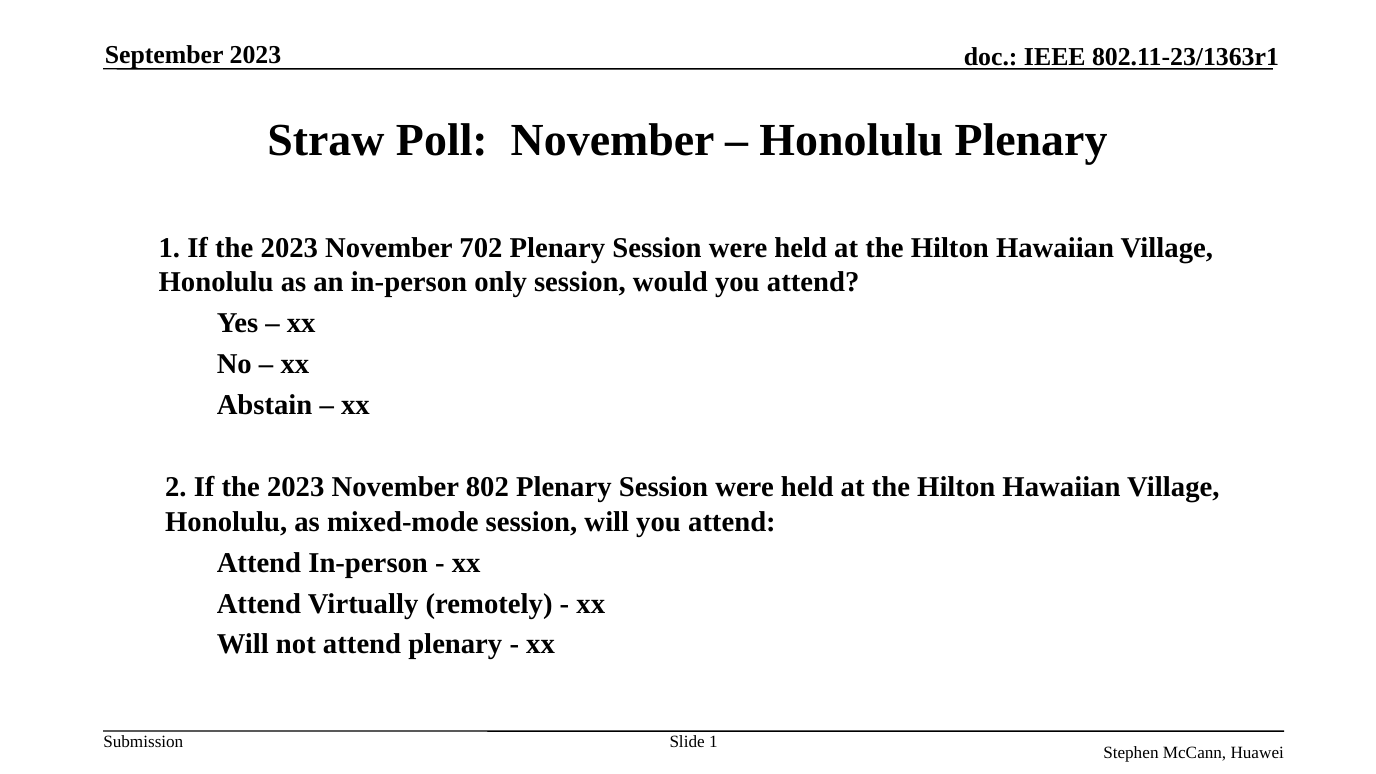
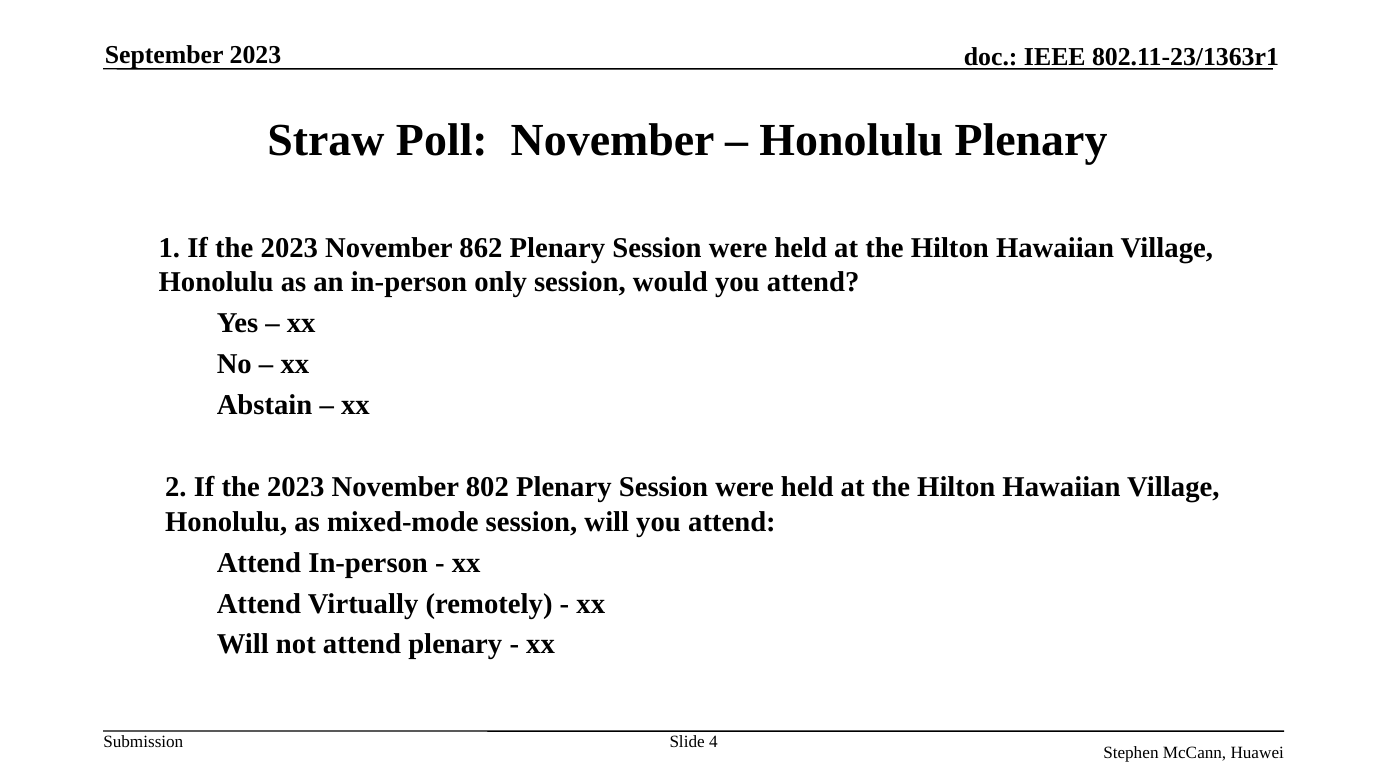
702: 702 -> 862
Slide 1: 1 -> 4
